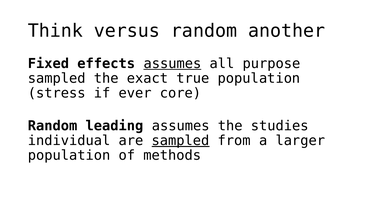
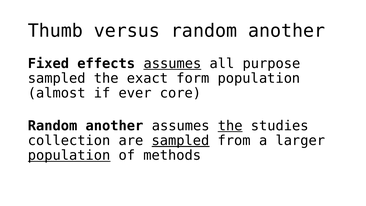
Think: Think -> Thumb
true: true -> form
stress: stress -> almost
leading at (115, 126): leading -> another
the at (230, 126) underline: none -> present
individual: individual -> collection
population at (69, 155) underline: none -> present
